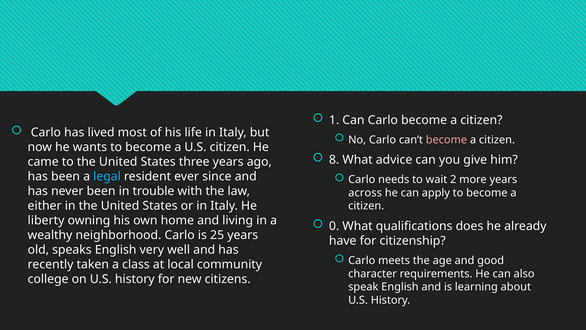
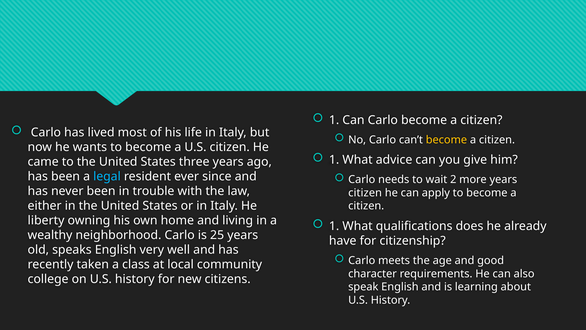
become at (446, 140) colour: pink -> yellow
8 at (334, 160): 8 -> 1
across at (365, 193): across -> citizen
0 at (334, 226): 0 -> 1
